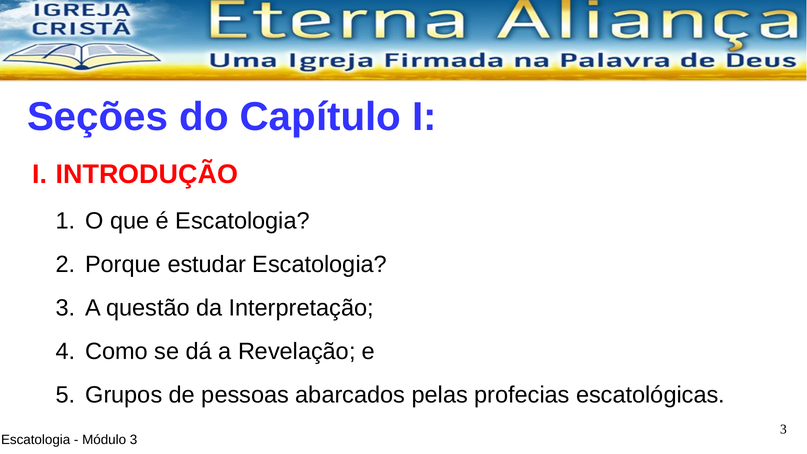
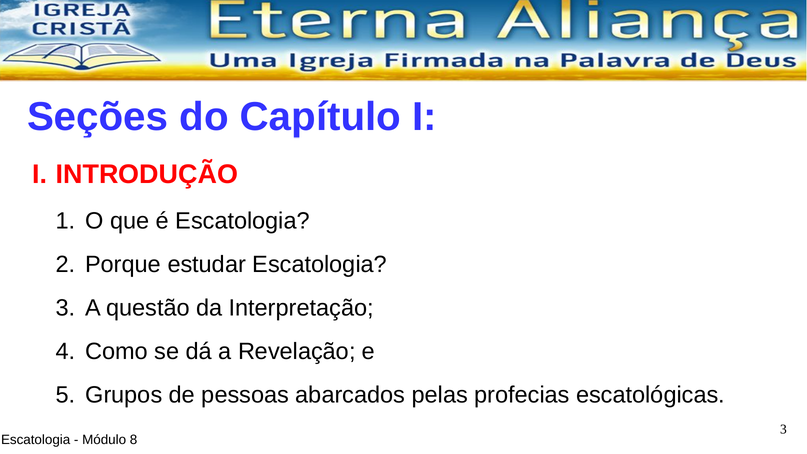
Módulo 3: 3 -> 8
